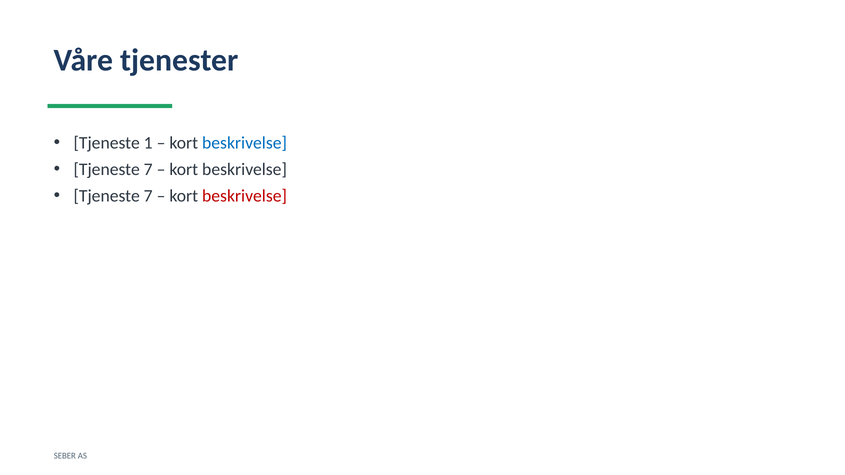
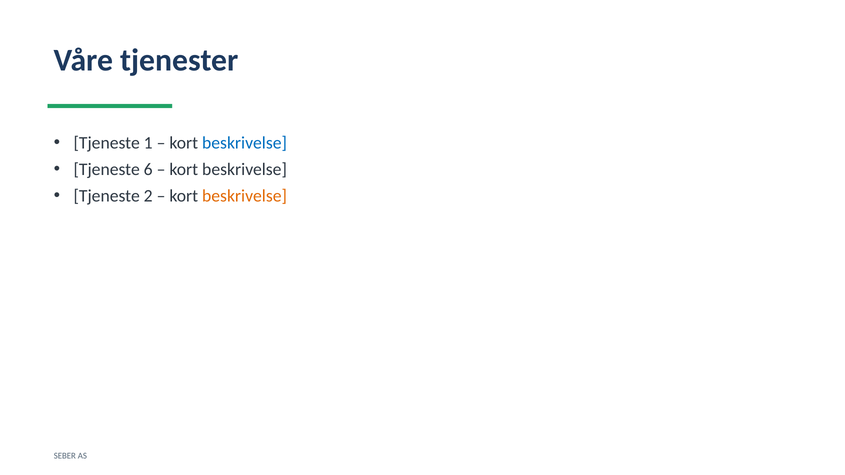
7 at (148, 170): 7 -> 6
7 at (148, 196): 7 -> 2
beskrivelse at (245, 196) colour: red -> orange
